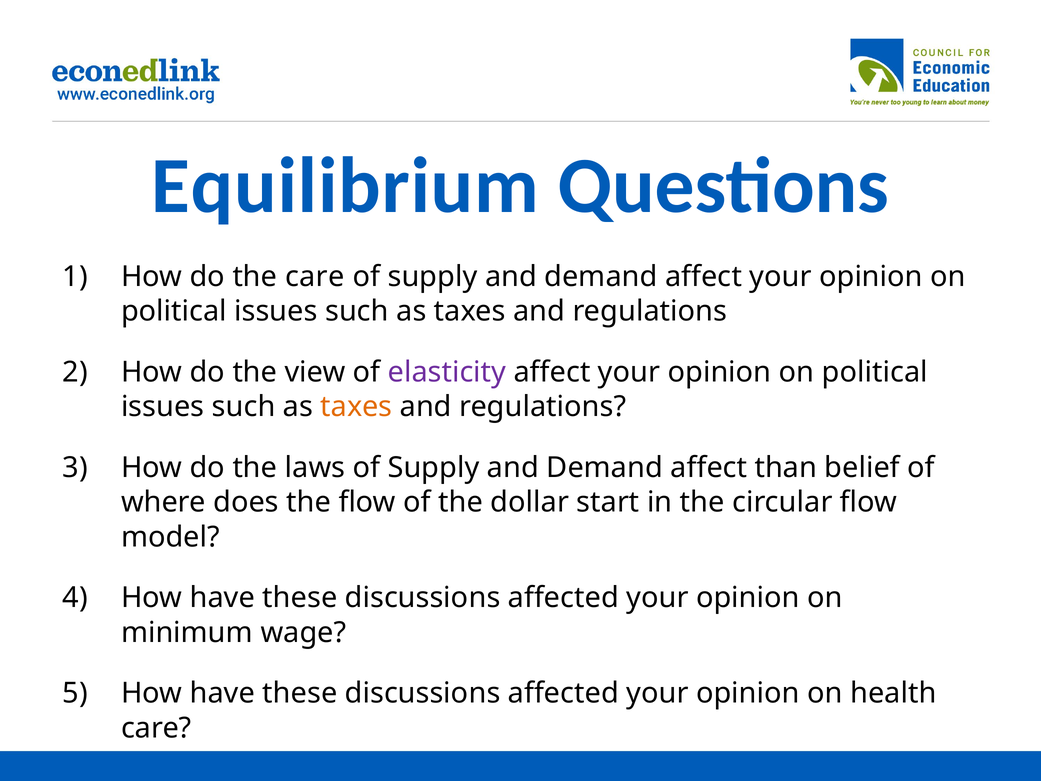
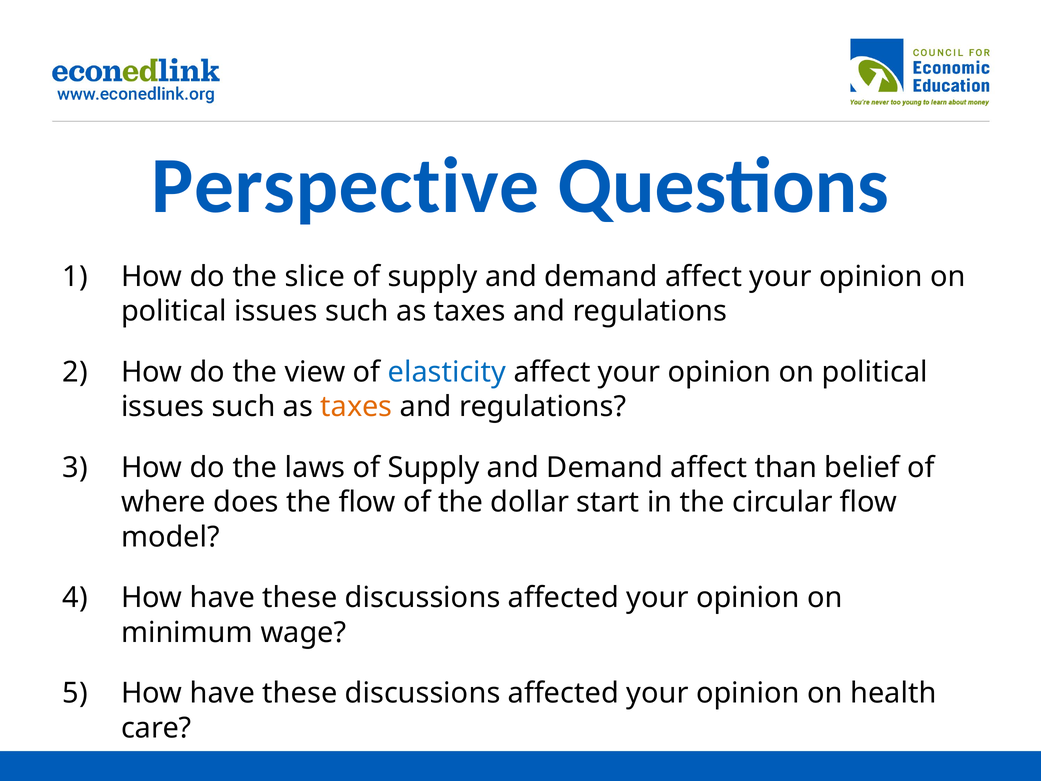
Equilibrium: Equilibrium -> Perspective
the care: care -> slice
elasticity colour: purple -> blue
